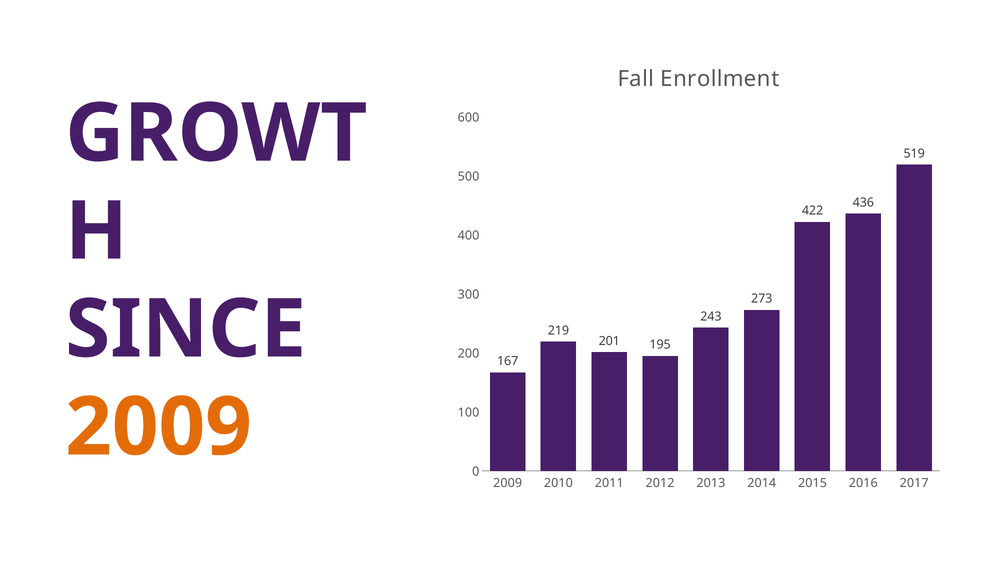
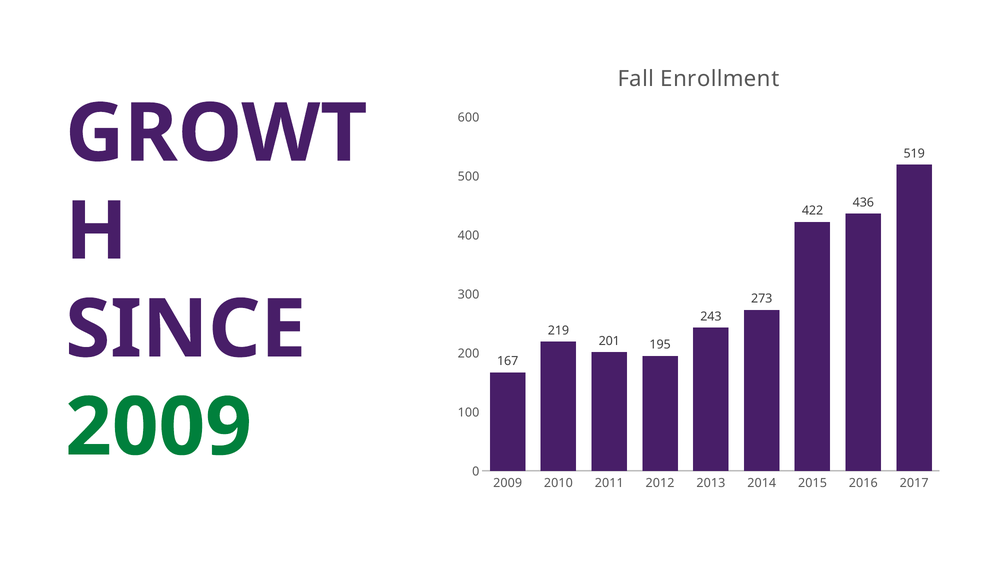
2009 at (159, 427) colour: orange -> green
